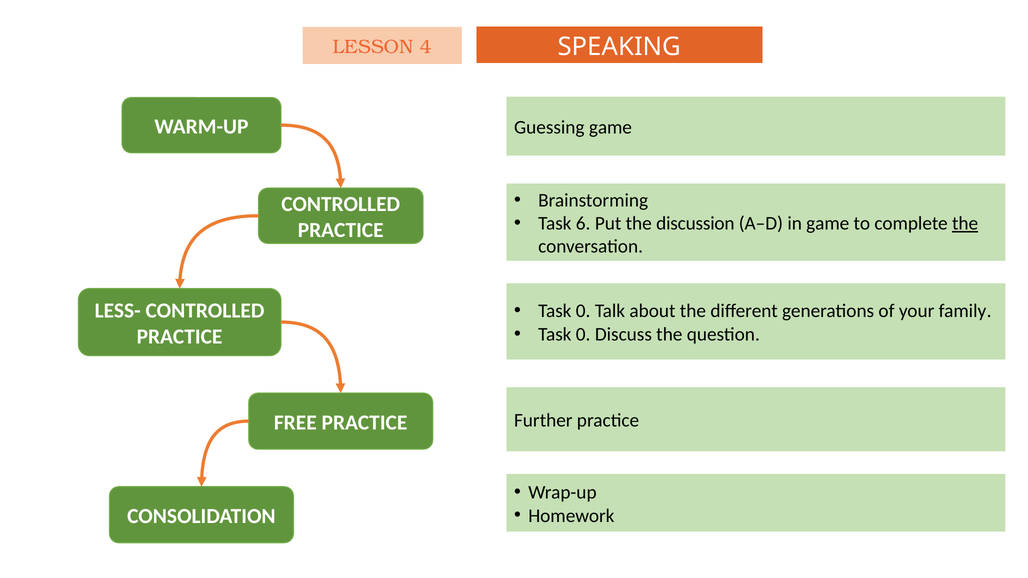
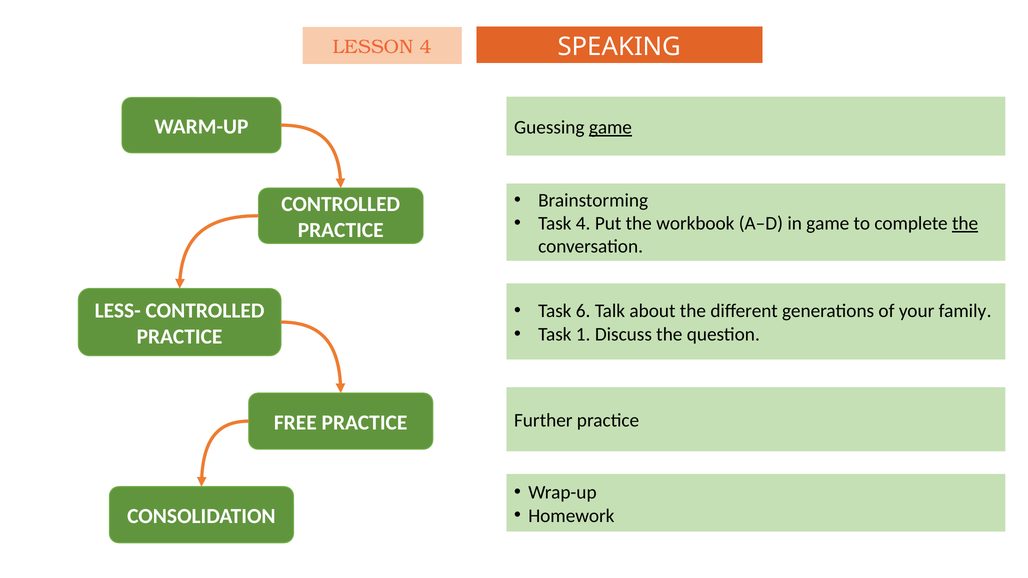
game at (610, 128) underline: none -> present
Task 6: 6 -> 4
discussion: discussion -> workbook
0 at (583, 311): 0 -> 6
0 at (583, 334): 0 -> 1
